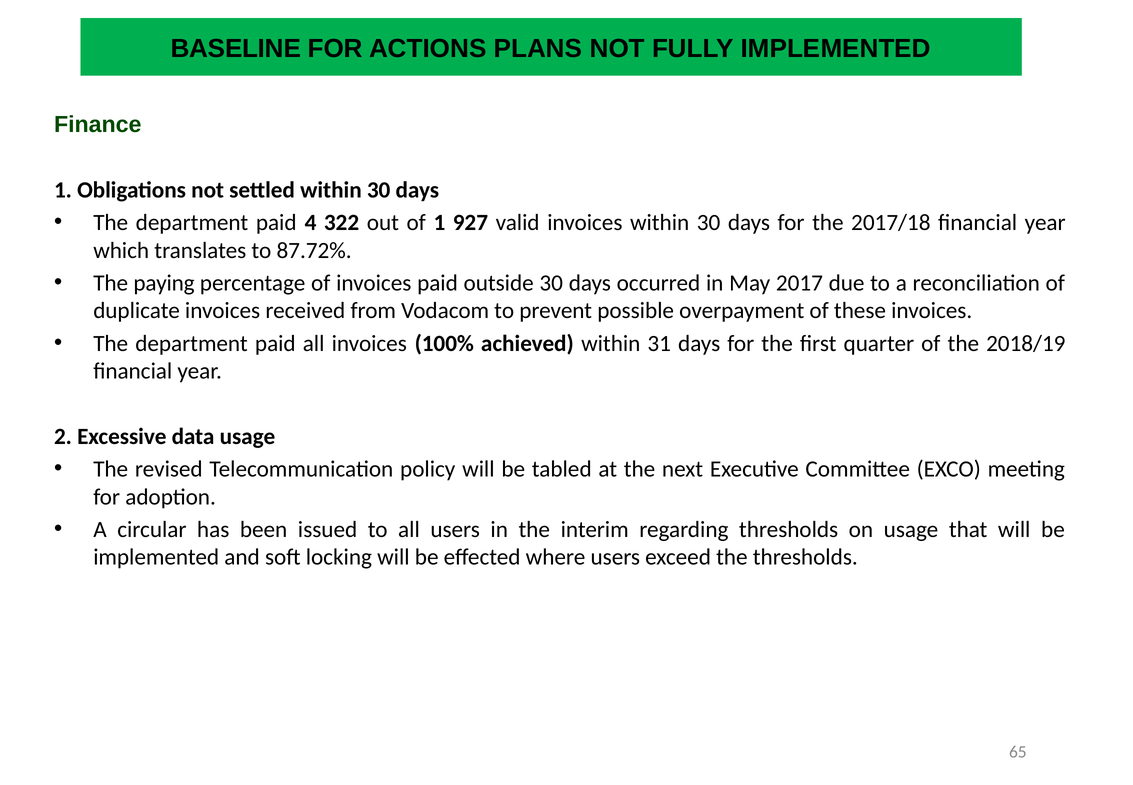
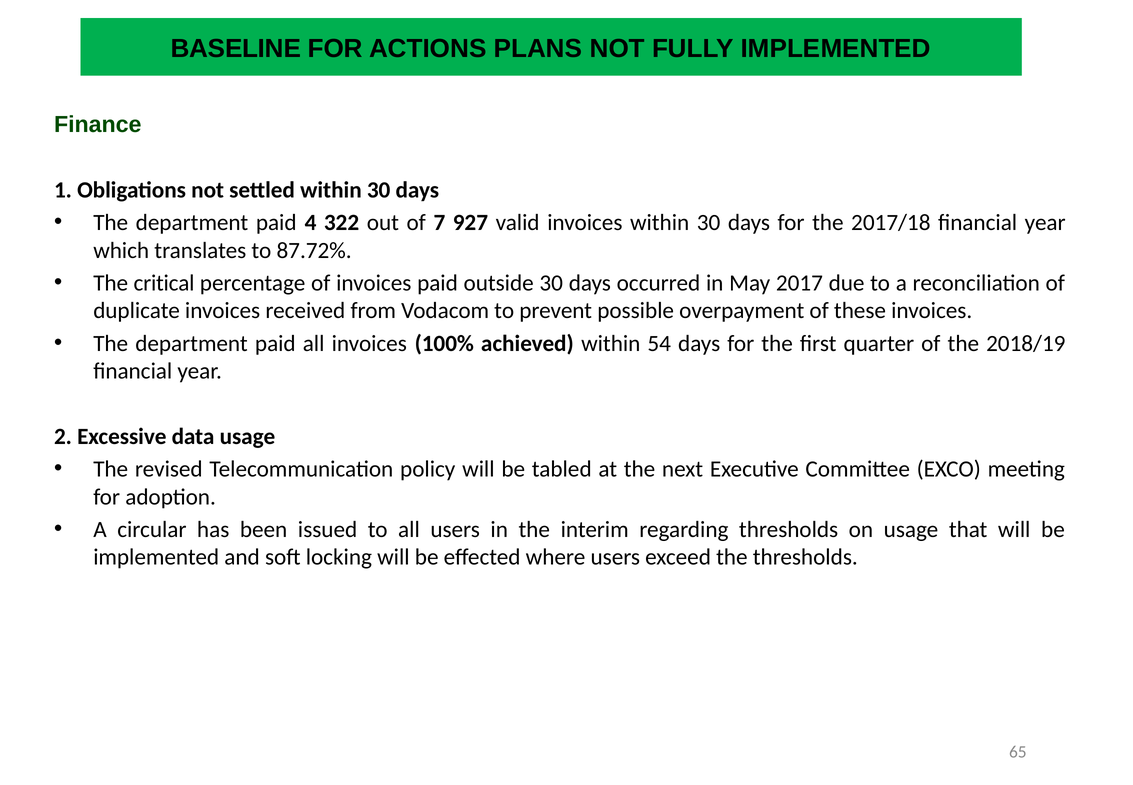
of 1: 1 -> 7
paying: paying -> critical
31: 31 -> 54
